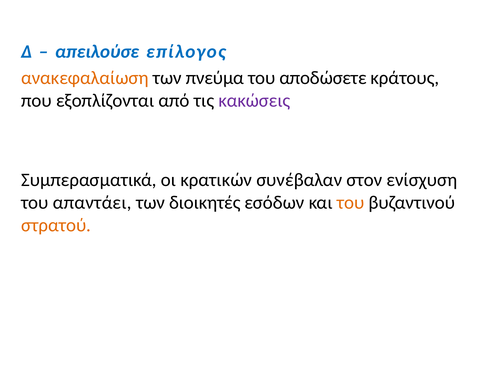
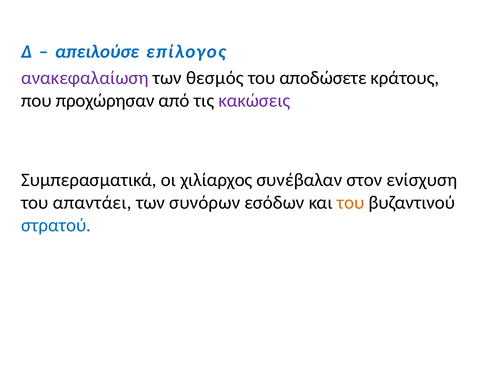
ανακεφαλαίωση colour: orange -> purple
πνεύμα: πνεύμα -> θεσμός
εξοπλίζονται: εξοπλίζονται -> προχώρησαν
κρατικών: κρατικών -> χιλίαρχος
διοικητές: διοικητές -> συνόρων
στρατού colour: orange -> blue
